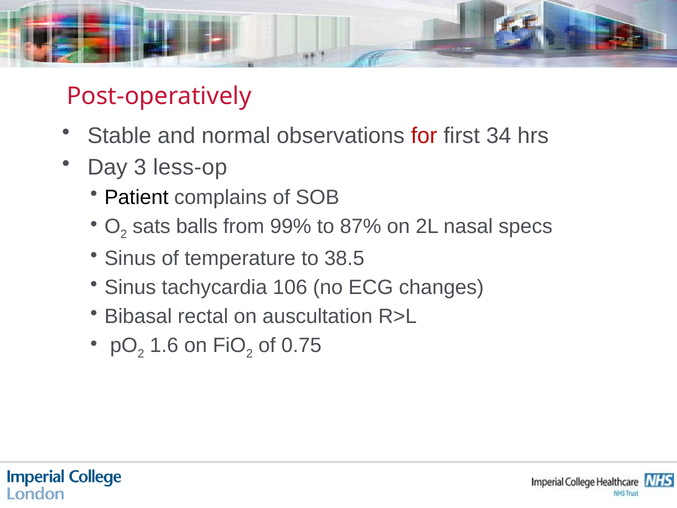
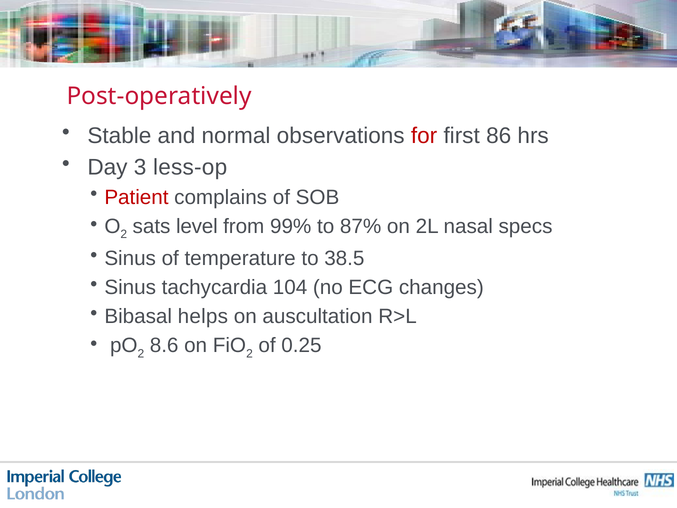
34: 34 -> 86
Patient colour: black -> red
balls: balls -> level
106: 106 -> 104
rectal: rectal -> helps
1.6: 1.6 -> 8.6
0.75: 0.75 -> 0.25
